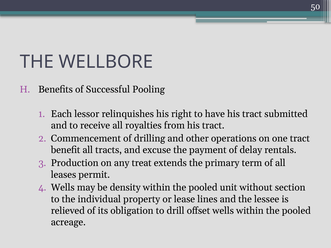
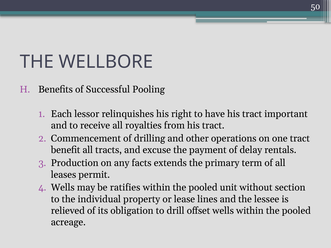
submitted: submitted -> important
treat: treat -> facts
density: density -> ratifies
